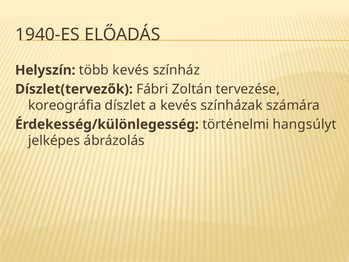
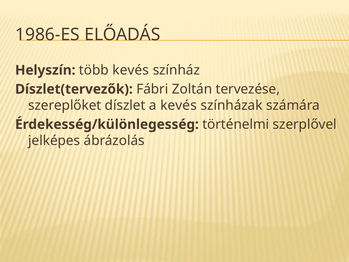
1940-ES: 1940-ES -> 1986-ES
koreográfia: koreográfia -> szereplőket
hangsúlyt: hangsúlyt -> szerplővel
